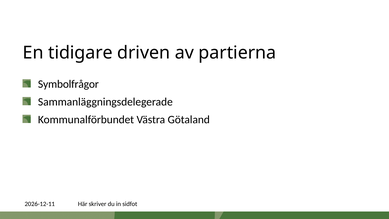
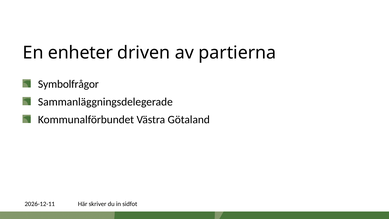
tidigare: tidigare -> enheter
